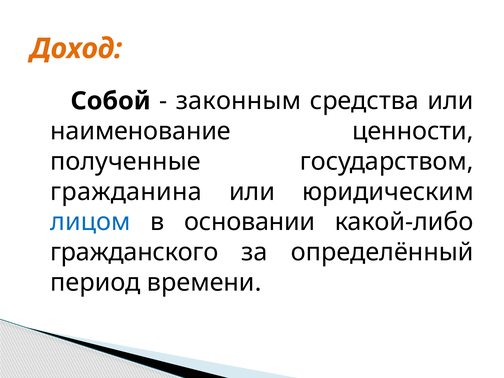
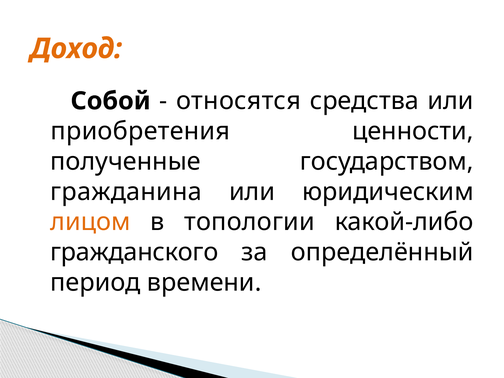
законным: законным -> относятся
наименование: наименование -> приобретения
лицом colour: blue -> orange
основании: основании -> топологии
